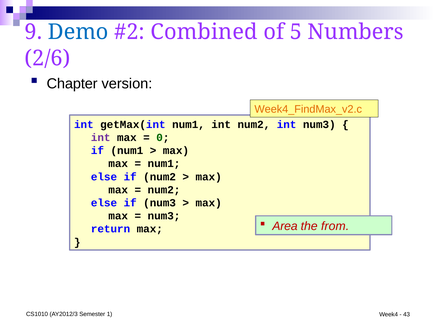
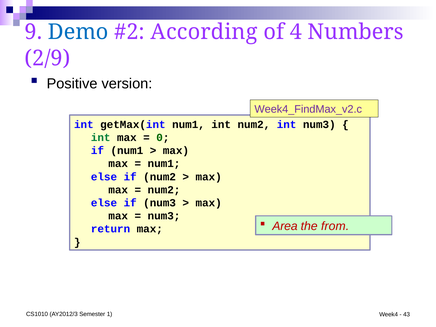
Combined: Combined -> According
5: 5 -> 4
2/6: 2/6 -> 2/9
Chapter: Chapter -> Positive
Week4_FindMax_v2.c colour: orange -> purple
int at (101, 138) colour: purple -> green
